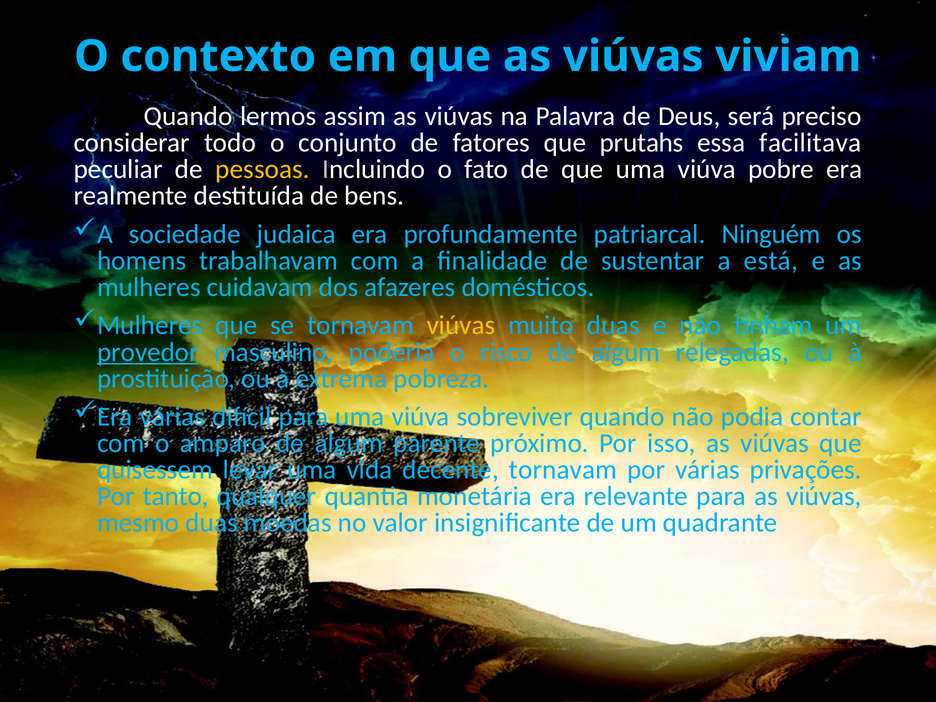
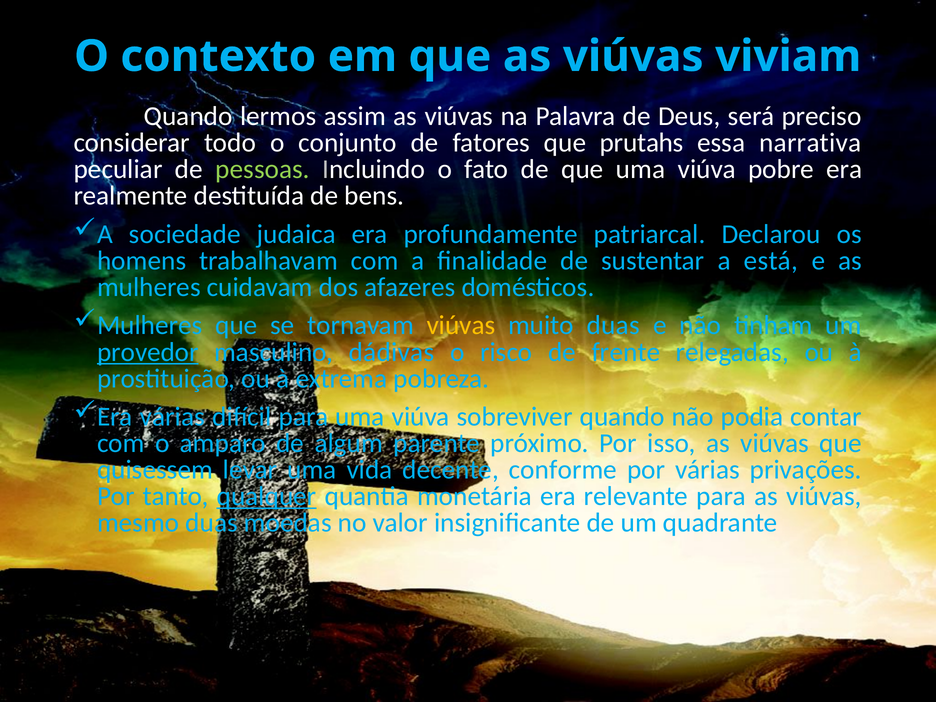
facilitava: facilitava -> narrativa
pessoas colour: yellow -> light green
Ninguém: Ninguém -> Declarou
poderia: poderia -> dádivas
risco de algum: algum -> frente
decente tornavam: tornavam -> conforme
qualquer underline: none -> present
